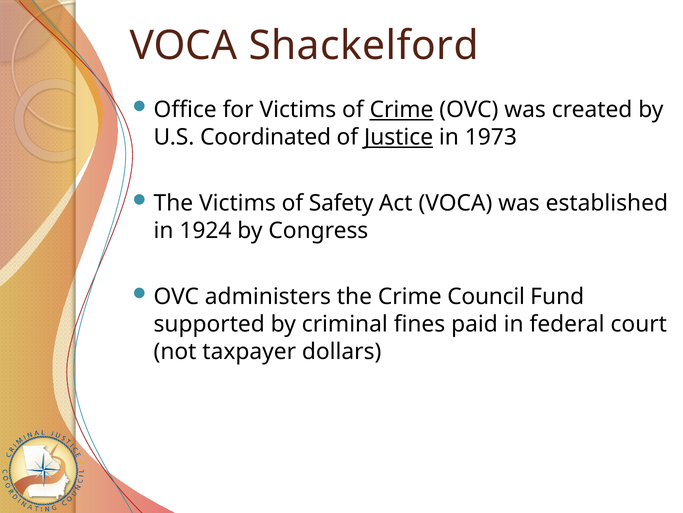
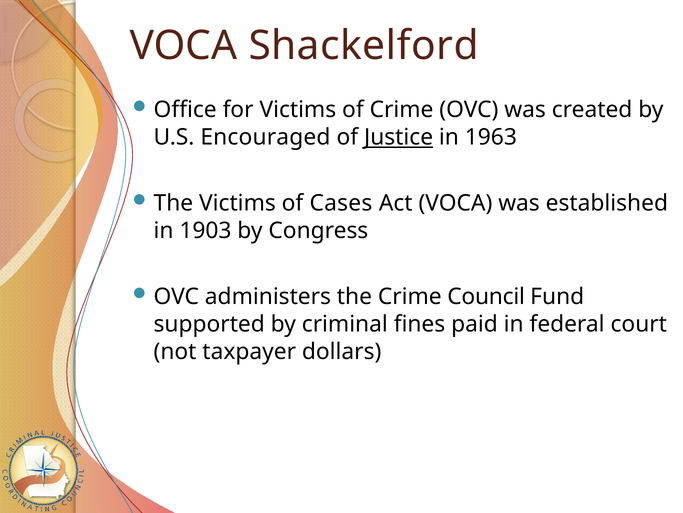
Crime at (402, 110) underline: present -> none
Coordinated: Coordinated -> Encouraged
1973: 1973 -> 1963
Safety: Safety -> Cases
1924: 1924 -> 1903
